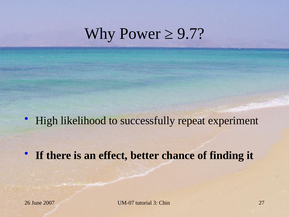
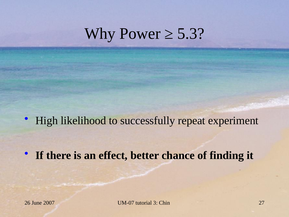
9.7: 9.7 -> 5.3
